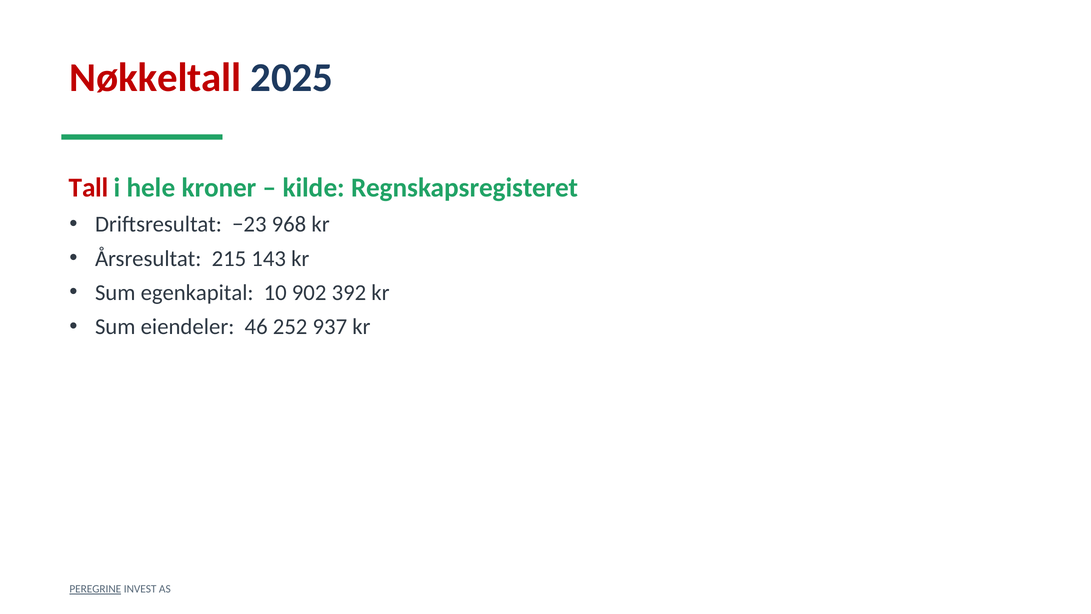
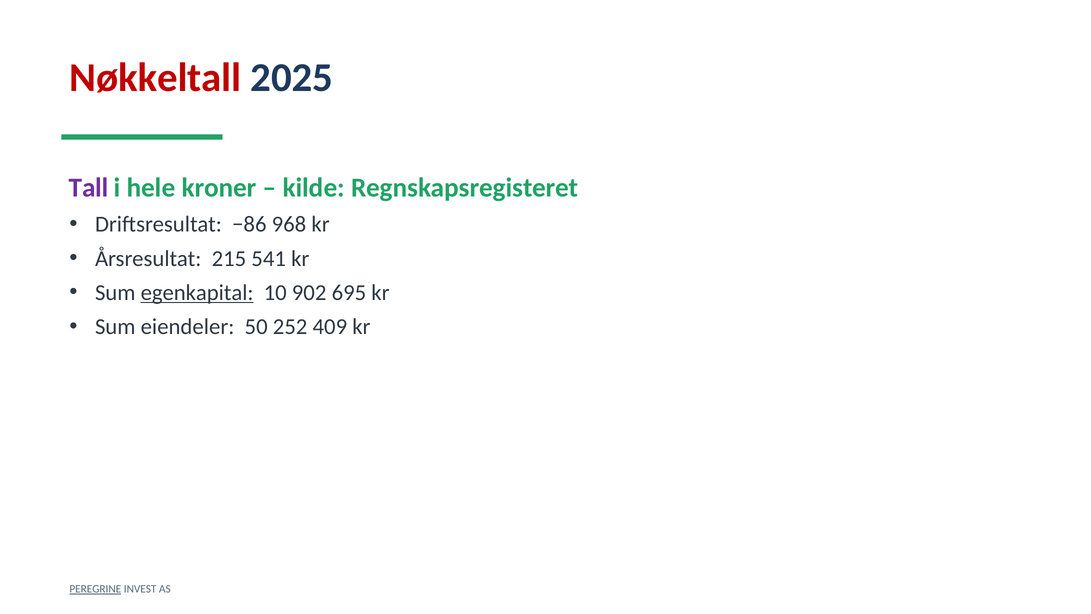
Tall colour: red -> purple
−23: −23 -> −86
143: 143 -> 541
egenkapital underline: none -> present
392: 392 -> 695
46: 46 -> 50
937: 937 -> 409
